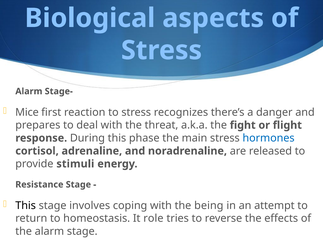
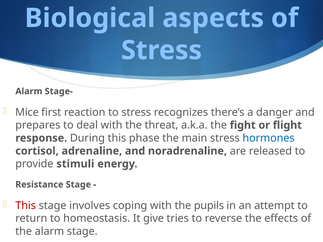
This at (26, 206) colour: black -> red
being: being -> pupils
role: role -> give
